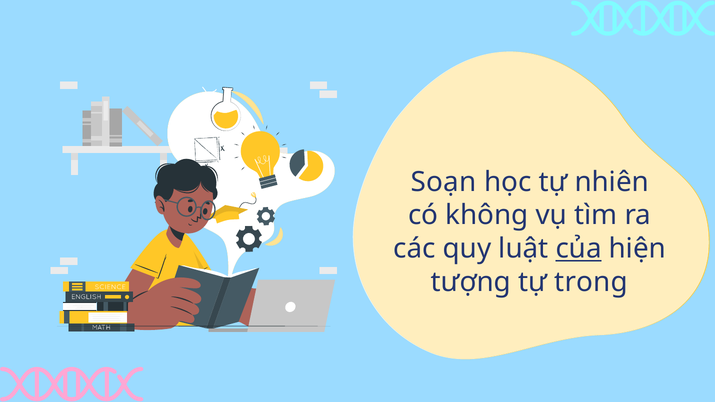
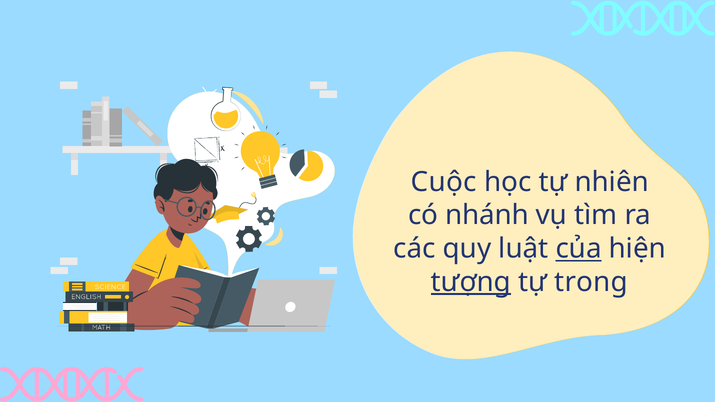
Soạn: Soạn -> Cuộc
không: không -> nhánh
tượng underline: none -> present
